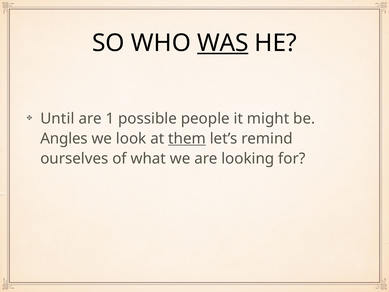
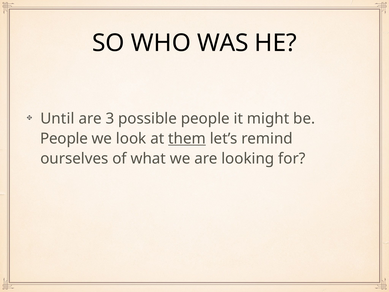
WAS underline: present -> none
1: 1 -> 3
Angles at (64, 138): Angles -> People
